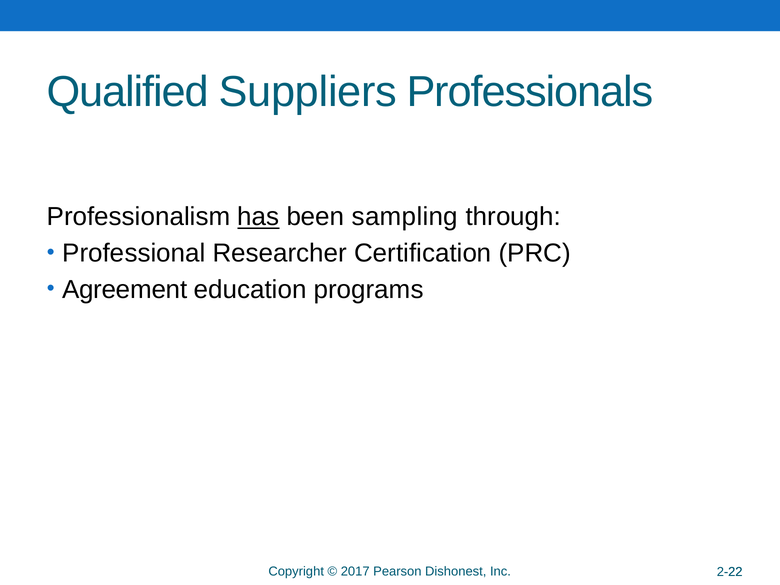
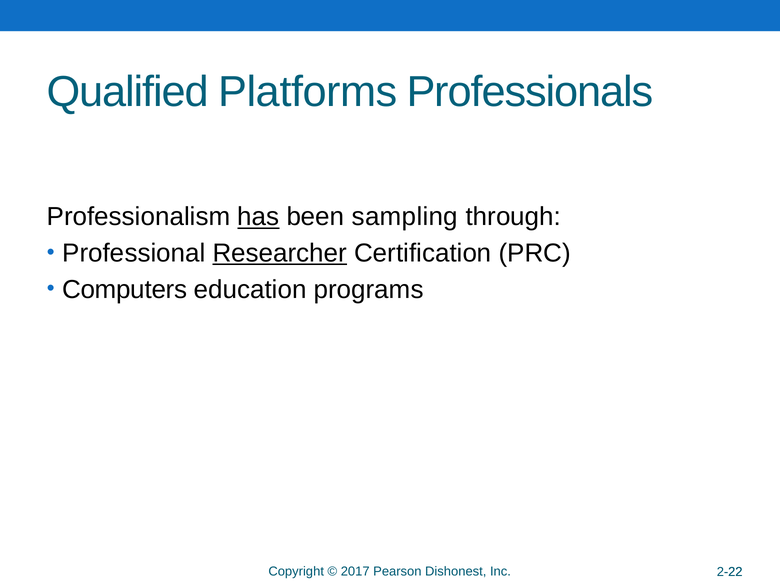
Suppliers: Suppliers -> Platforms
Researcher underline: none -> present
Agreement: Agreement -> Computers
